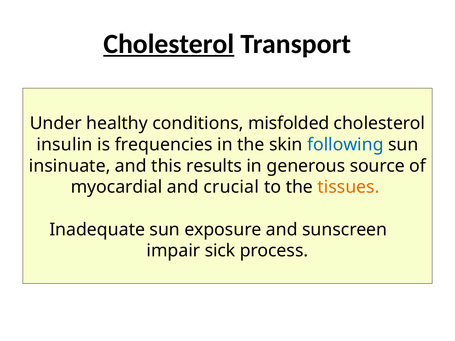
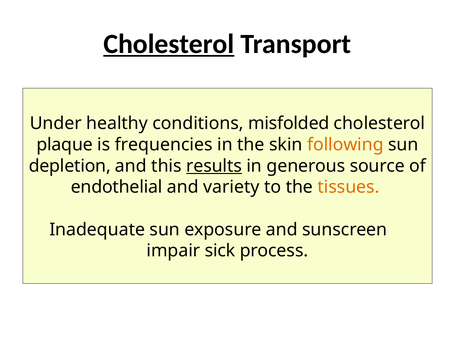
insulin: insulin -> plaque
following colour: blue -> orange
insinuate: insinuate -> depletion
results underline: none -> present
myocardial: myocardial -> endothelial
crucial: crucial -> variety
